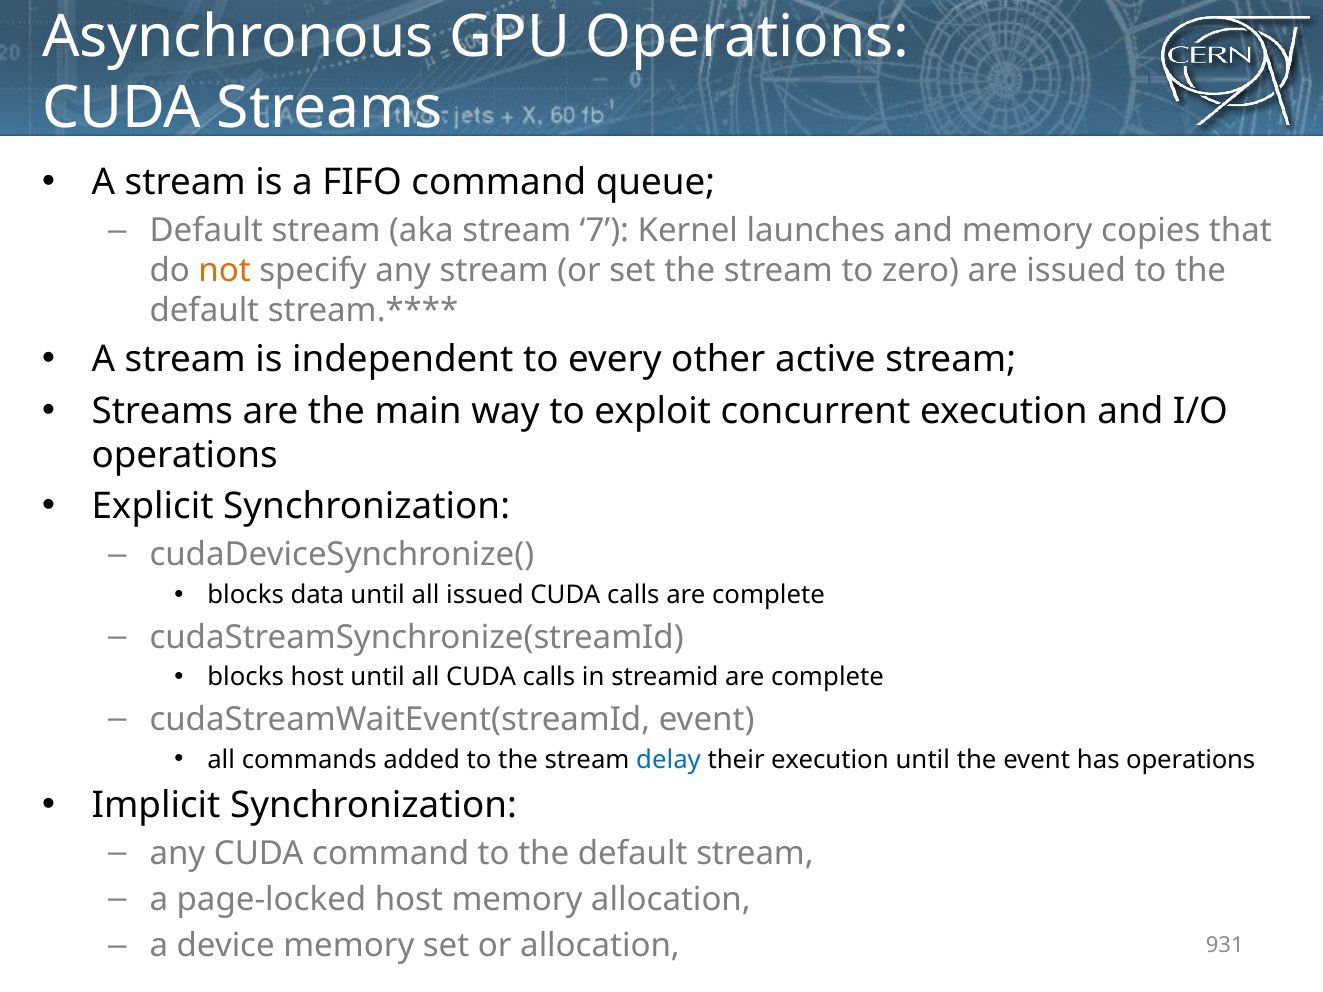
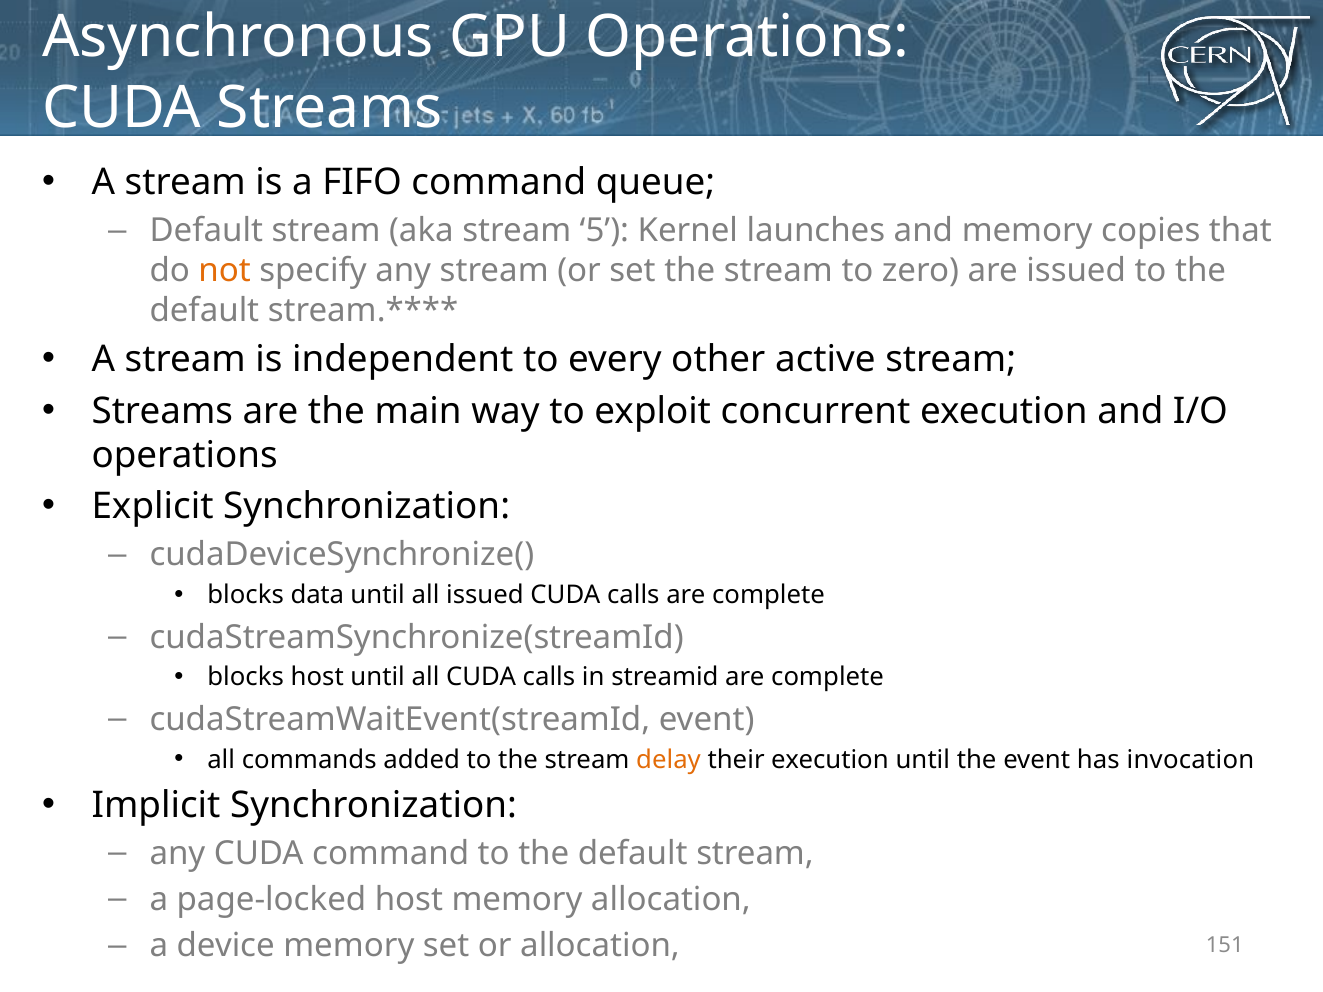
7: 7 -> 5
delay colour: blue -> orange
has operations: operations -> invocation
931: 931 -> 151
